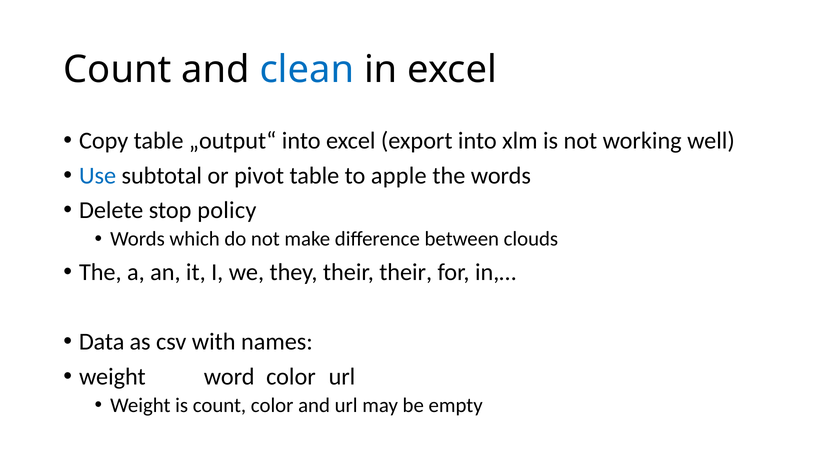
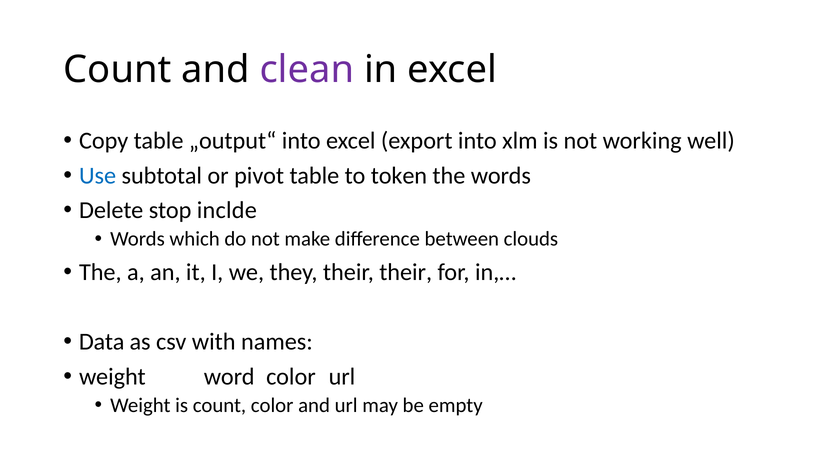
clean colour: blue -> purple
apple: apple -> token
policy: policy -> inclde
